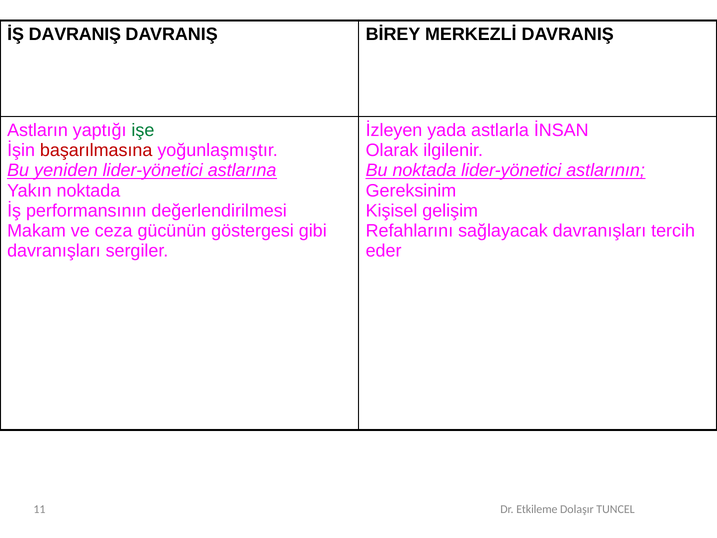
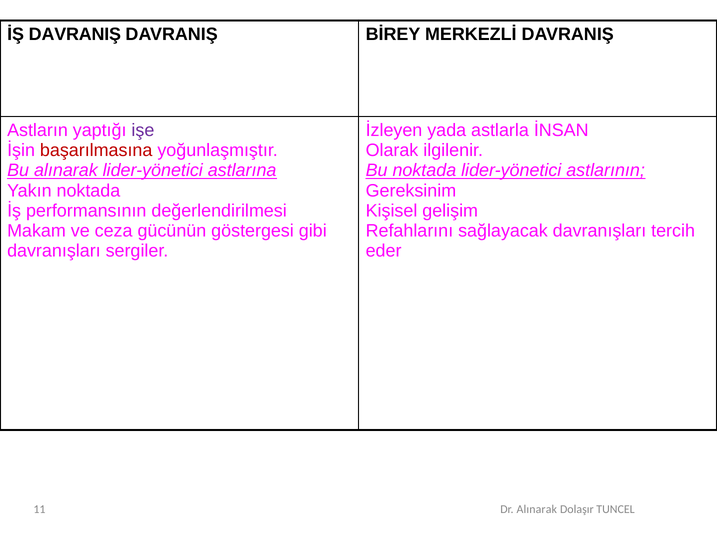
işe colour: green -> purple
Bu yeniden: yeniden -> alınarak
Dr Etkileme: Etkileme -> Alınarak
